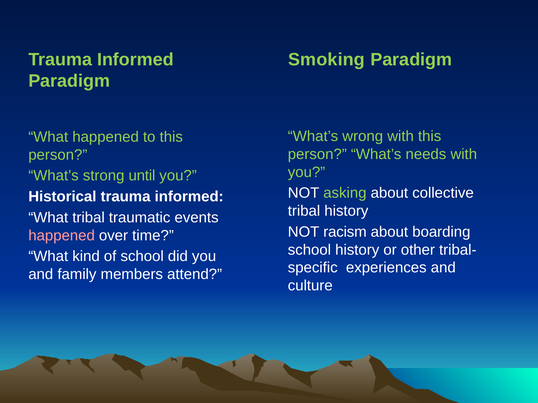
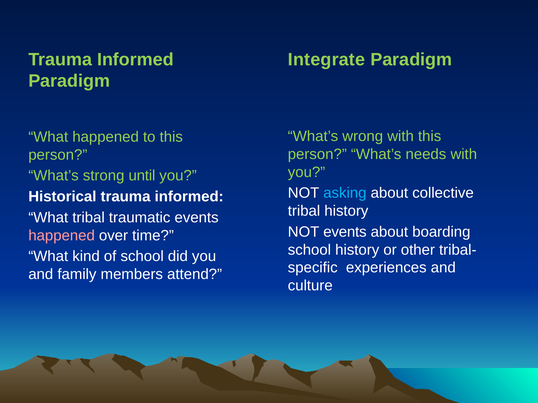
Smoking: Smoking -> Integrate
asking colour: light green -> light blue
NOT racism: racism -> events
